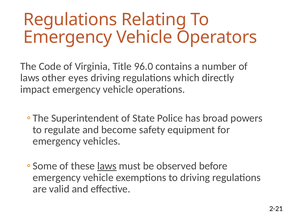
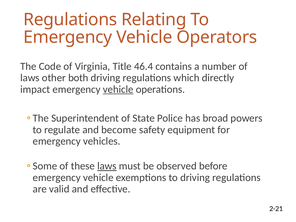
96.0: 96.0 -> 46.4
eyes: eyes -> both
vehicle at (118, 89) underline: none -> present
